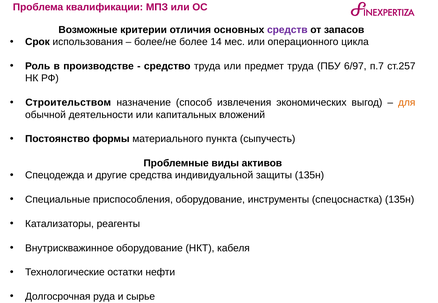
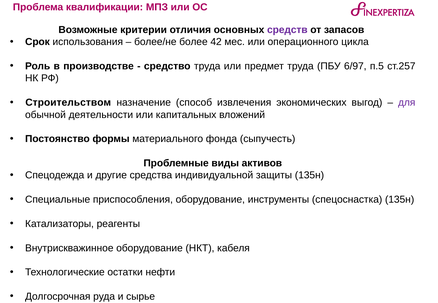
14: 14 -> 42
п.7: п.7 -> п.5
для colour: orange -> purple
пункта: пункта -> фонда
